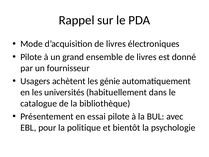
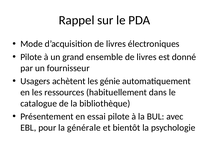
universités: universités -> ressources
politique: politique -> générale
